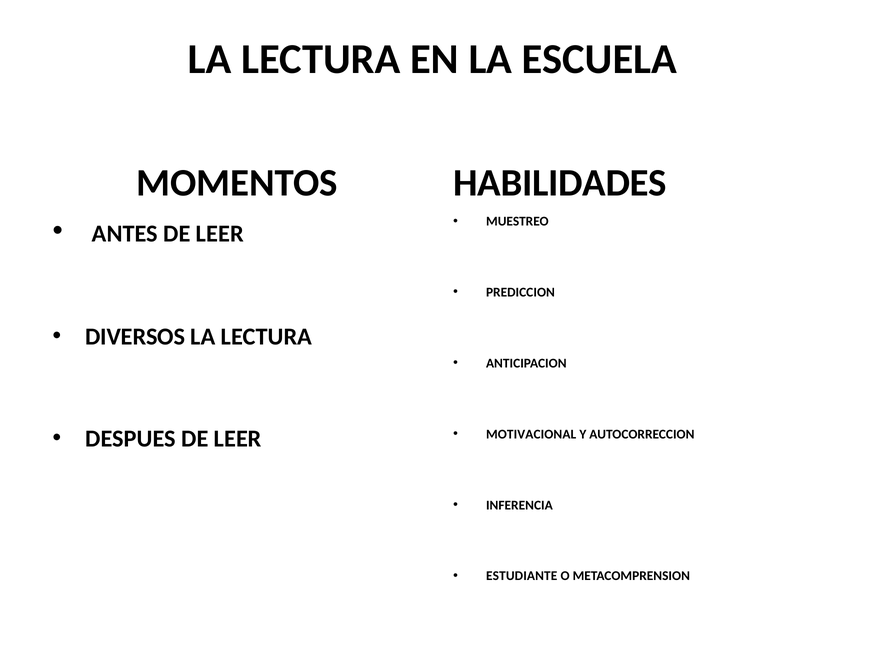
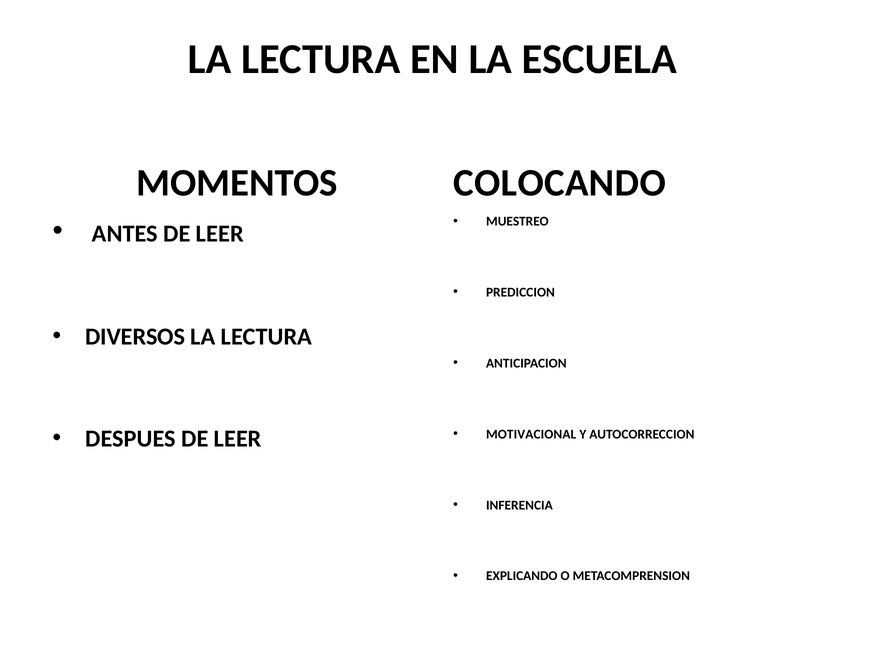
HABILIDADES: HABILIDADES -> COLOCANDO
ESTUDIANTE: ESTUDIANTE -> EXPLICANDO
